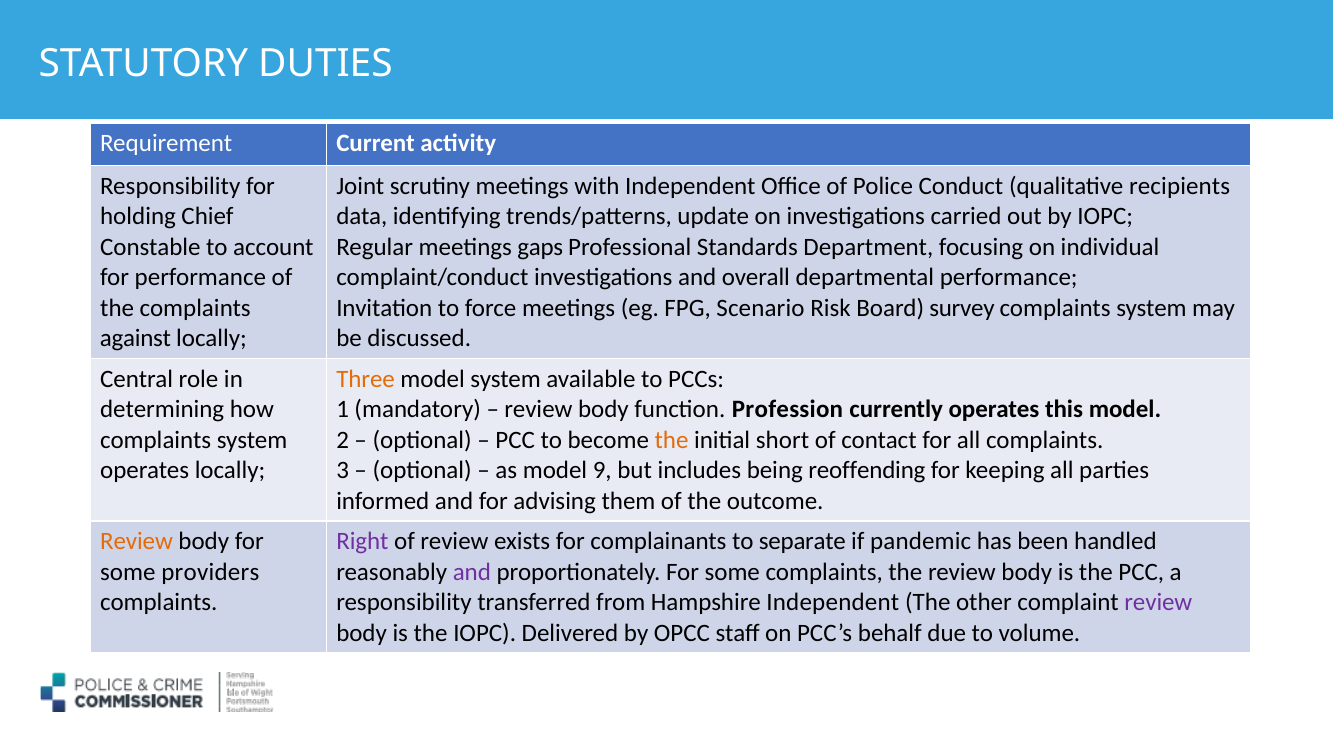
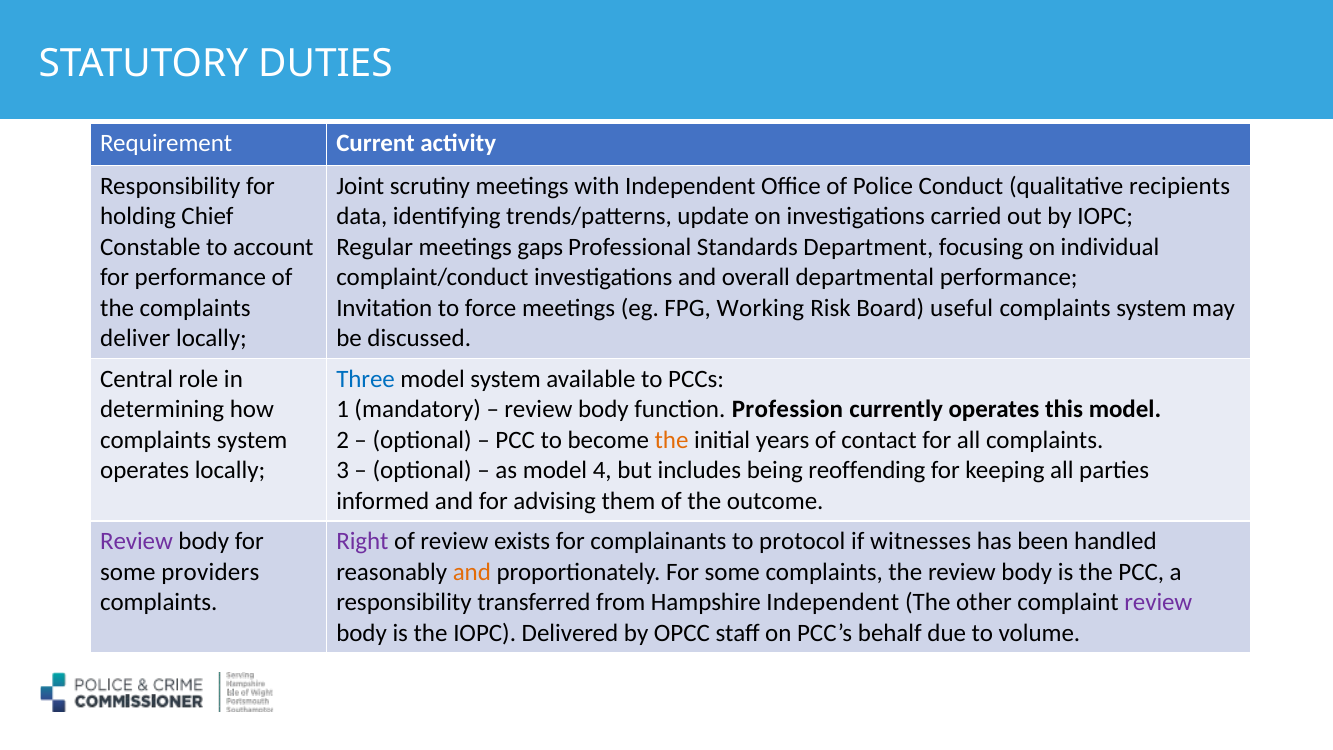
Scenario: Scenario -> Working
survey: survey -> useful
against: against -> deliver
Three colour: orange -> blue
short: short -> years
9: 9 -> 4
Review at (137, 541) colour: orange -> purple
separate: separate -> protocol
pandemic: pandemic -> witnesses
and at (472, 572) colour: purple -> orange
